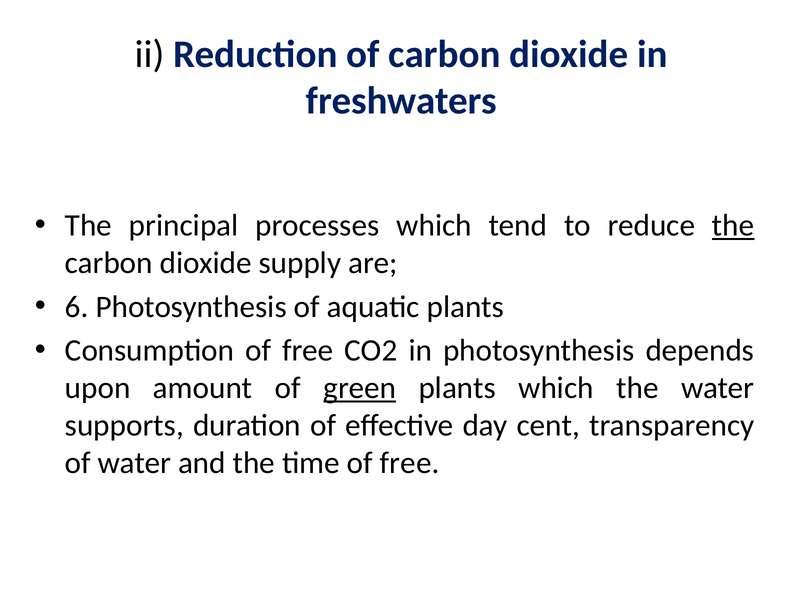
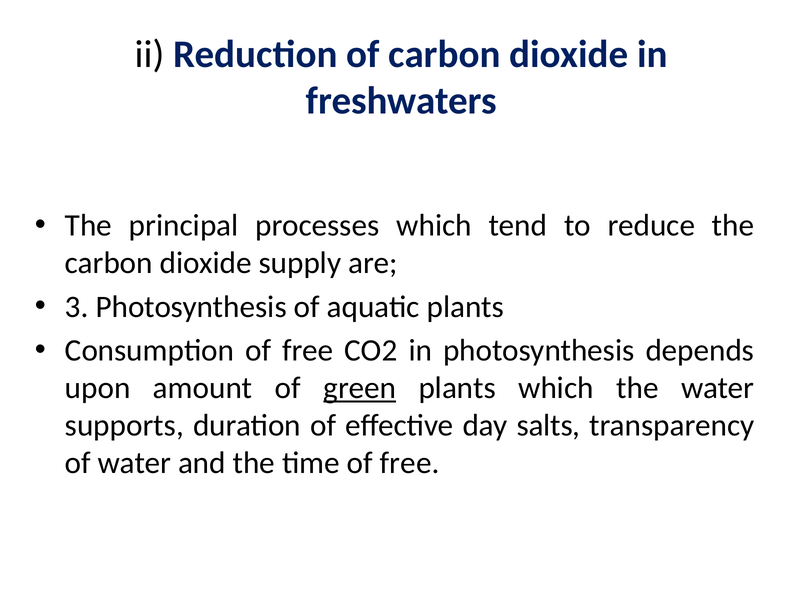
the at (733, 226) underline: present -> none
6: 6 -> 3
cent: cent -> salts
